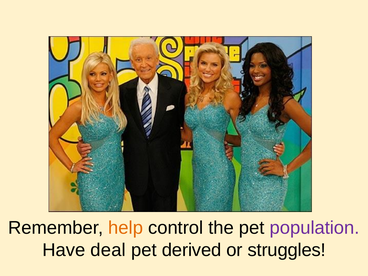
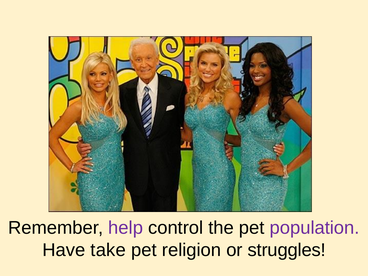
help colour: orange -> purple
deal: deal -> take
derived: derived -> religion
